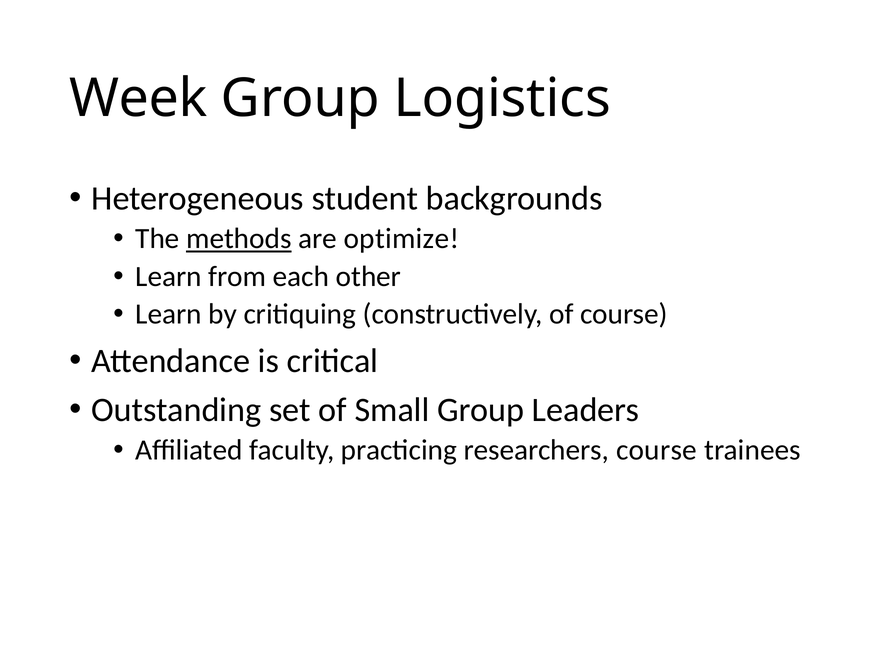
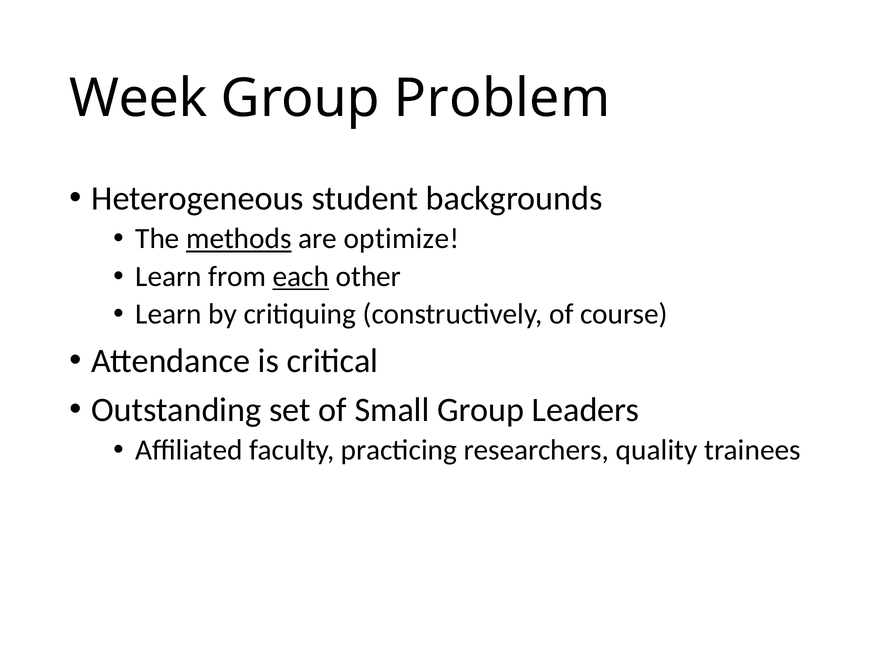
Logistics: Logistics -> Problem
each underline: none -> present
researchers course: course -> quality
